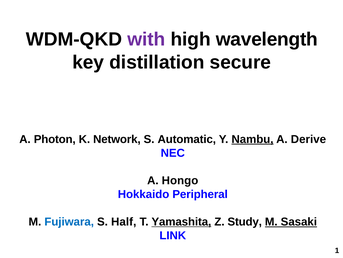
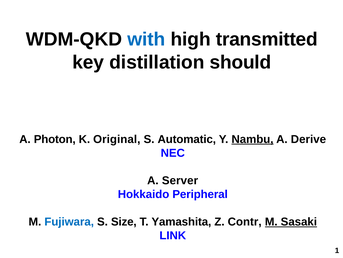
with colour: purple -> blue
wavelength: wavelength -> transmitted
secure: secure -> should
Network: Network -> Original
Hongo: Hongo -> Server
Half: Half -> Size
Yamashita underline: present -> none
Study: Study -> Contr
